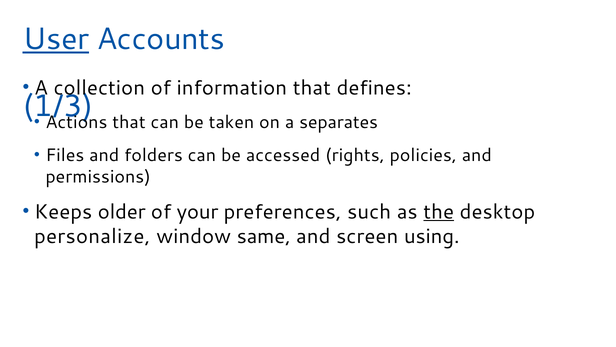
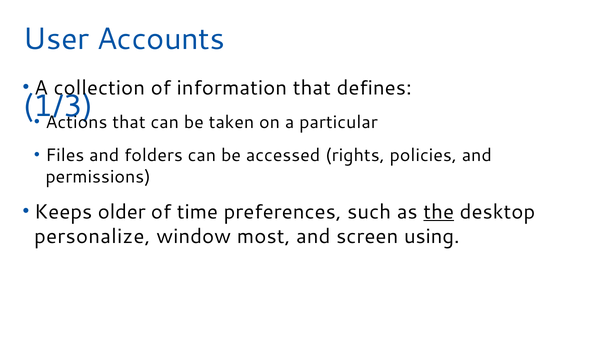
User underline: present -> none
separates: separates -> particular
your: your -> time
same: same -> most
